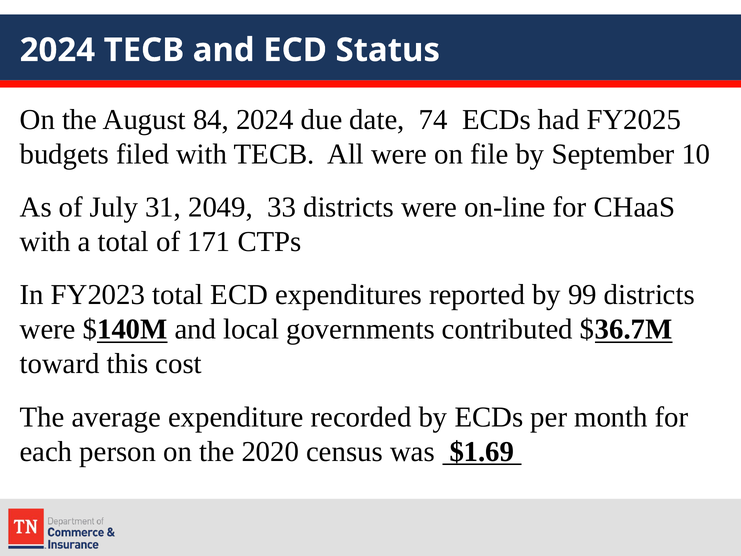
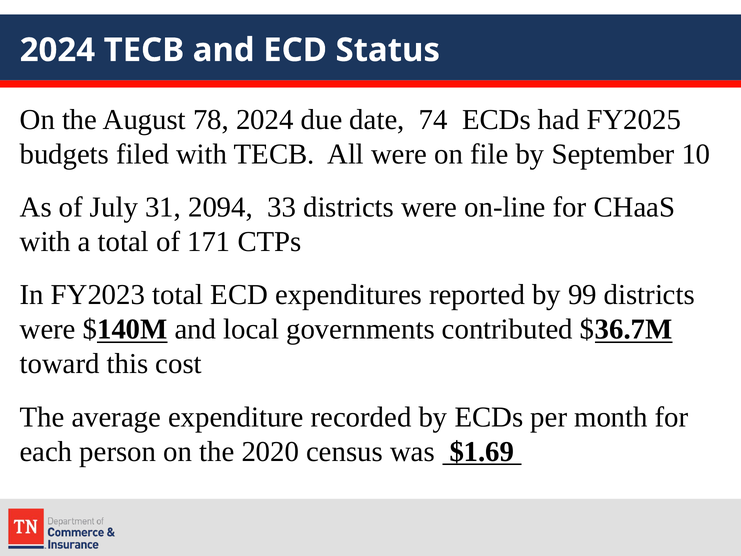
84: 84 -> 78
2049: 2049 -> 2094
